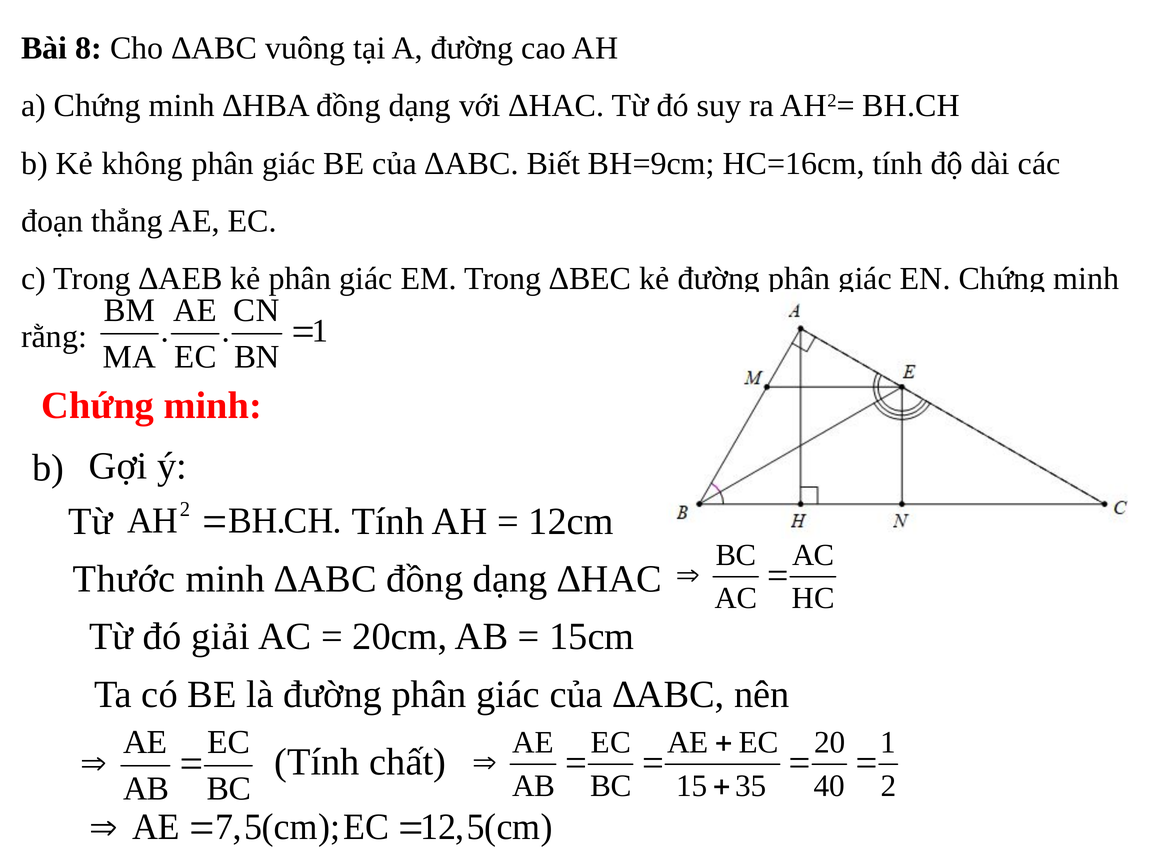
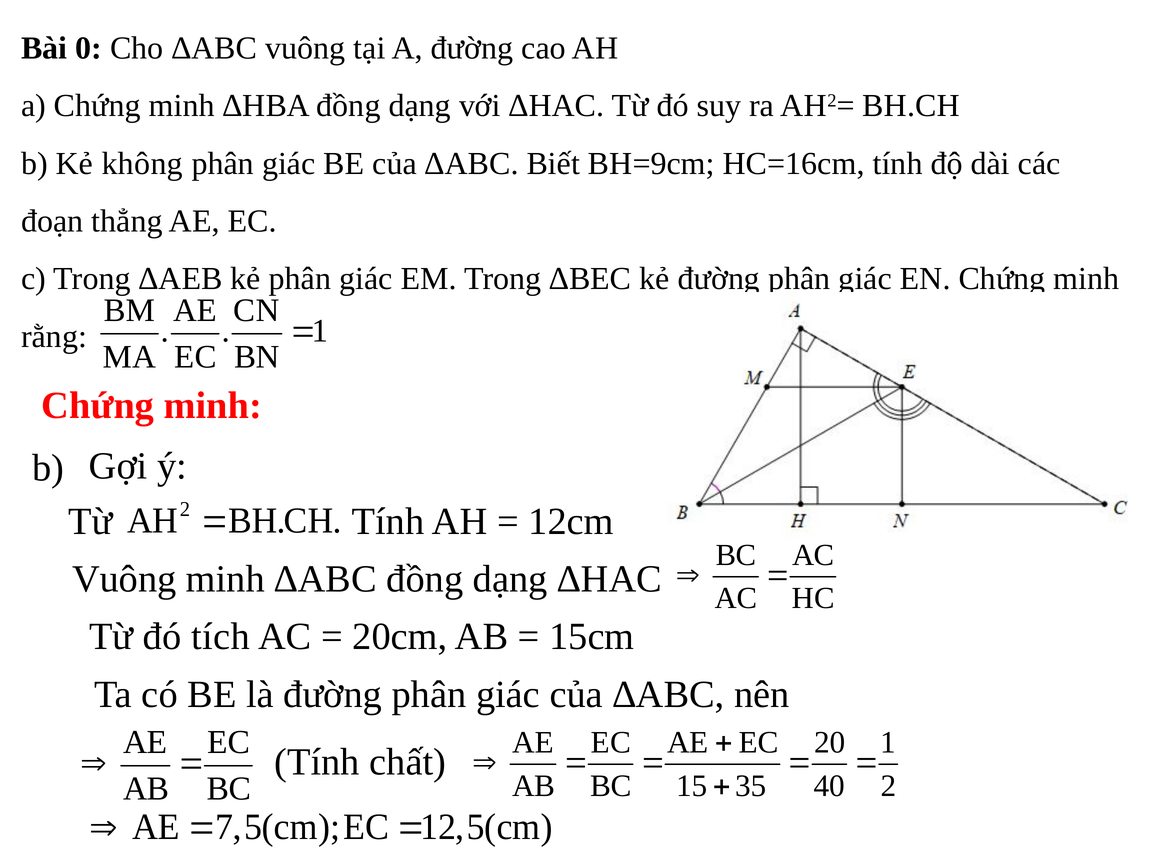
8: 8 -> 0
Thước at (124, 579): Thước -> Vuông
giải: giải -> tích
